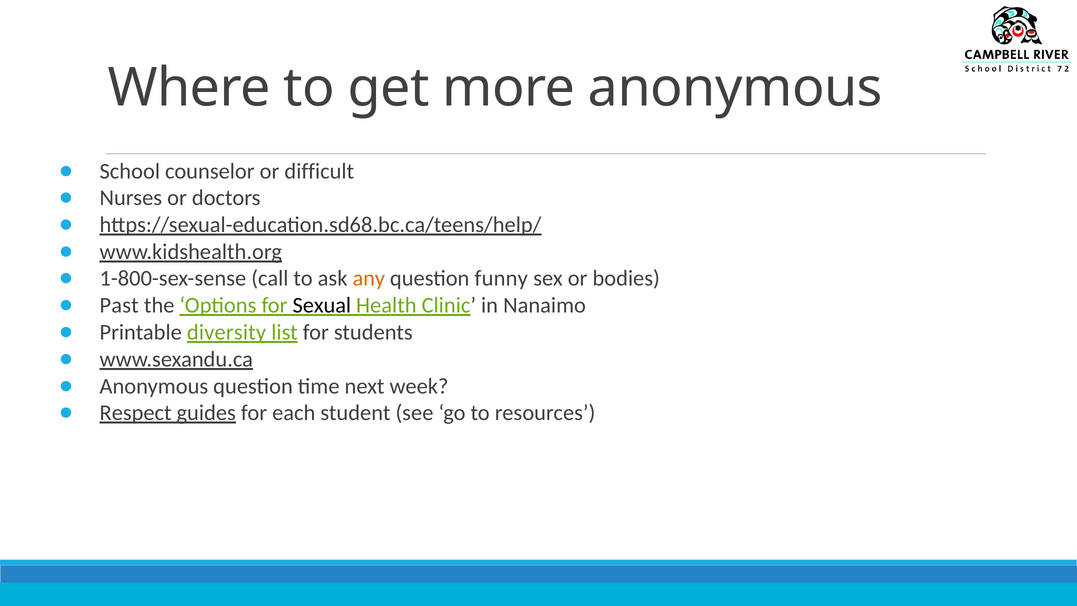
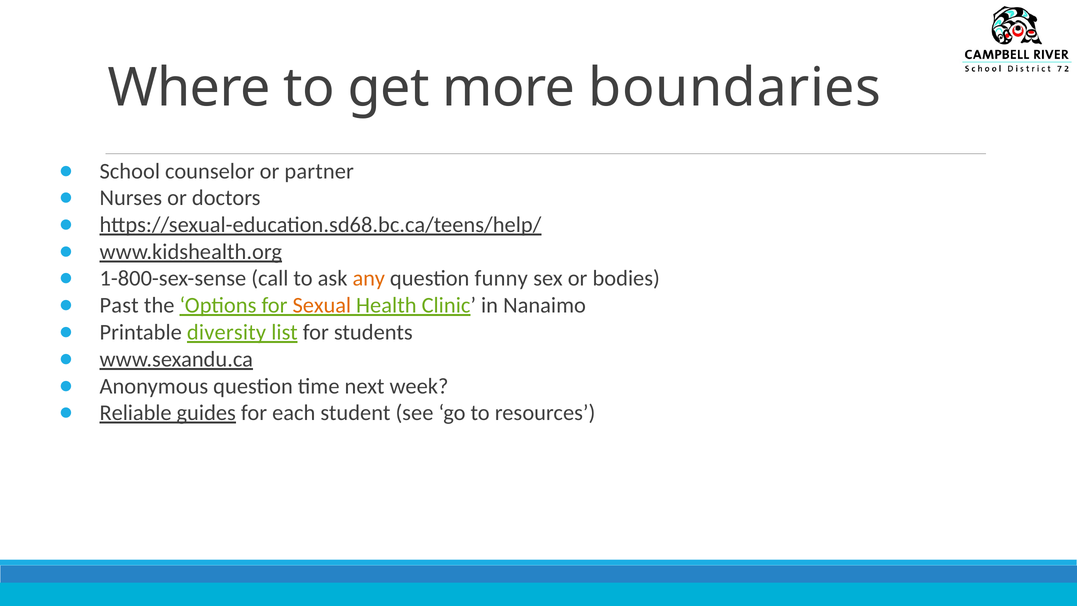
more anonymous: anonymous -> boundaries
difficult: difficult -> partner
Sexual colour: black -> orange
Respect: Respect -> Reliable
